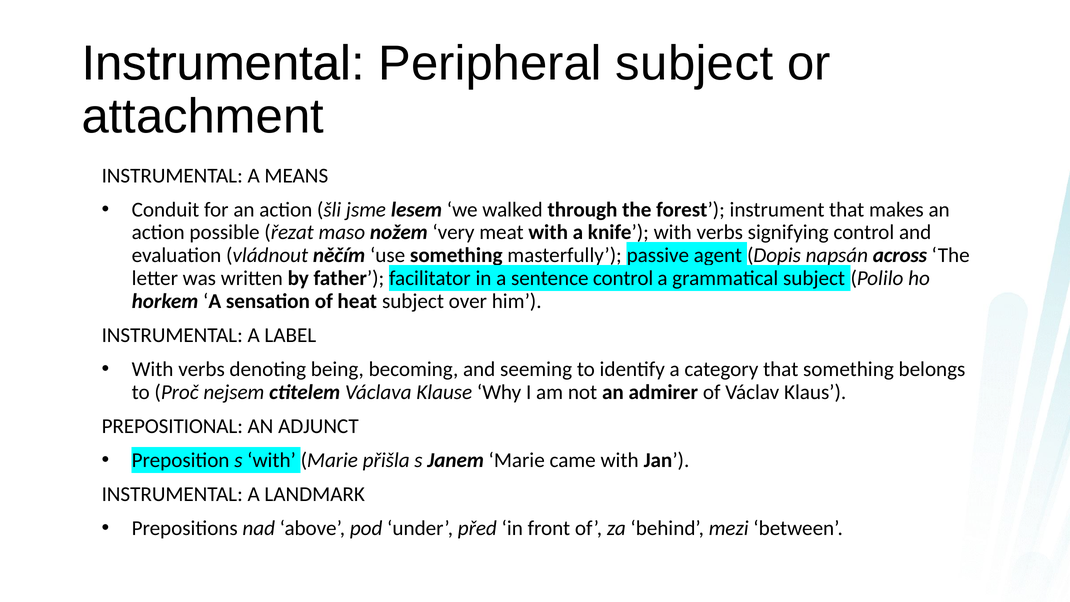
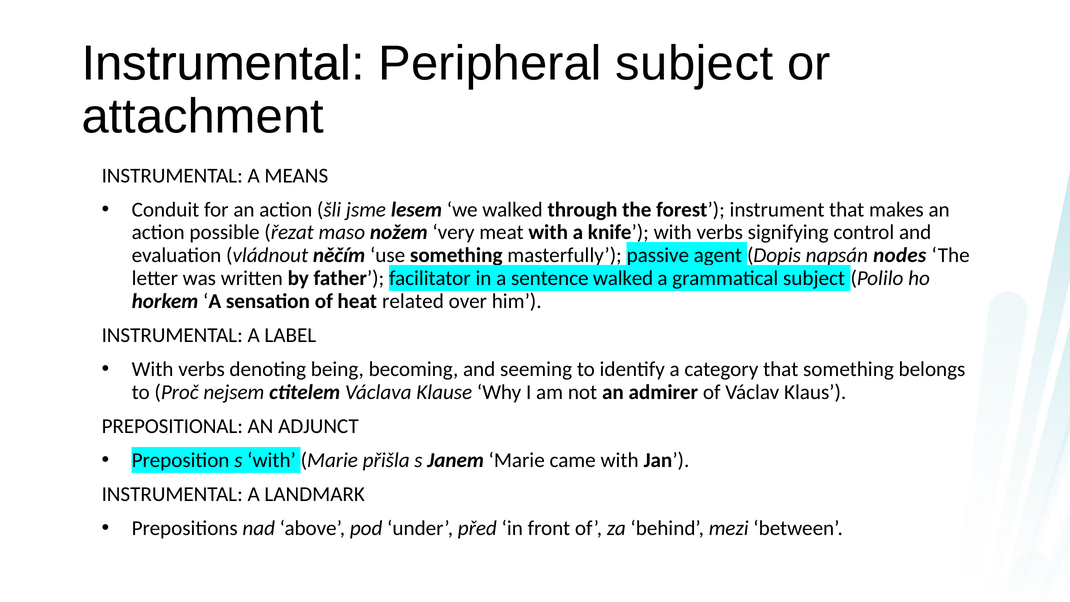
across: across -> nodes
sentence control: control -> walked
heat subject: subject -> related
